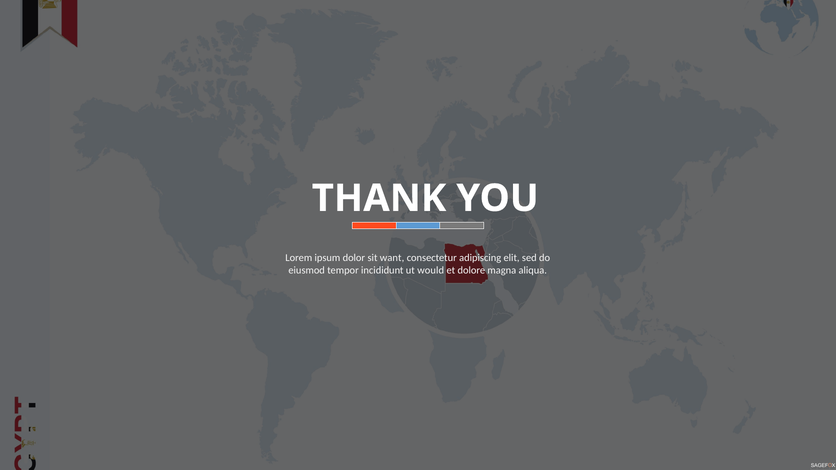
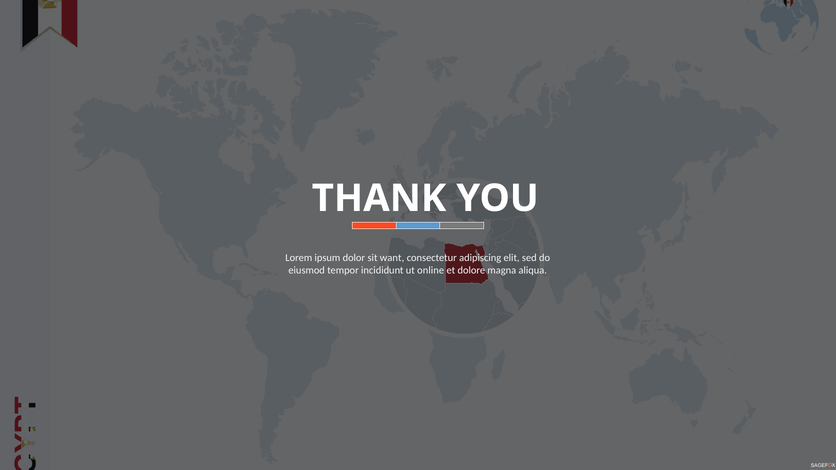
would: would -> online
